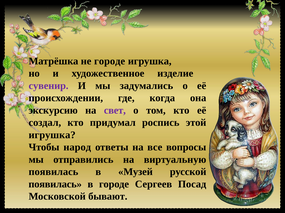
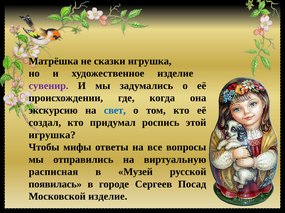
не городе: городе -> сказки
свет colour: purple -> blue
народ: народ -> мифы
появилась at (53, 172): появилась -> расписная
Московской бывают: бывают -> изделие
